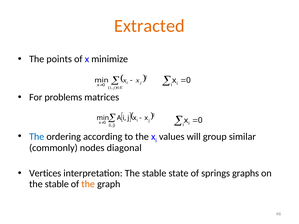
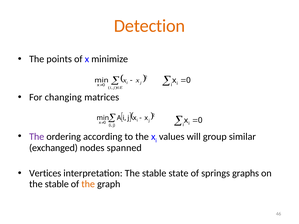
Extracted: Extracted -> Detection
problems: problems -> changing
The at (37, 137) colour: blue -> purple
commonly: commonly -> exchanged
diagonal: diagonal -> spanned
